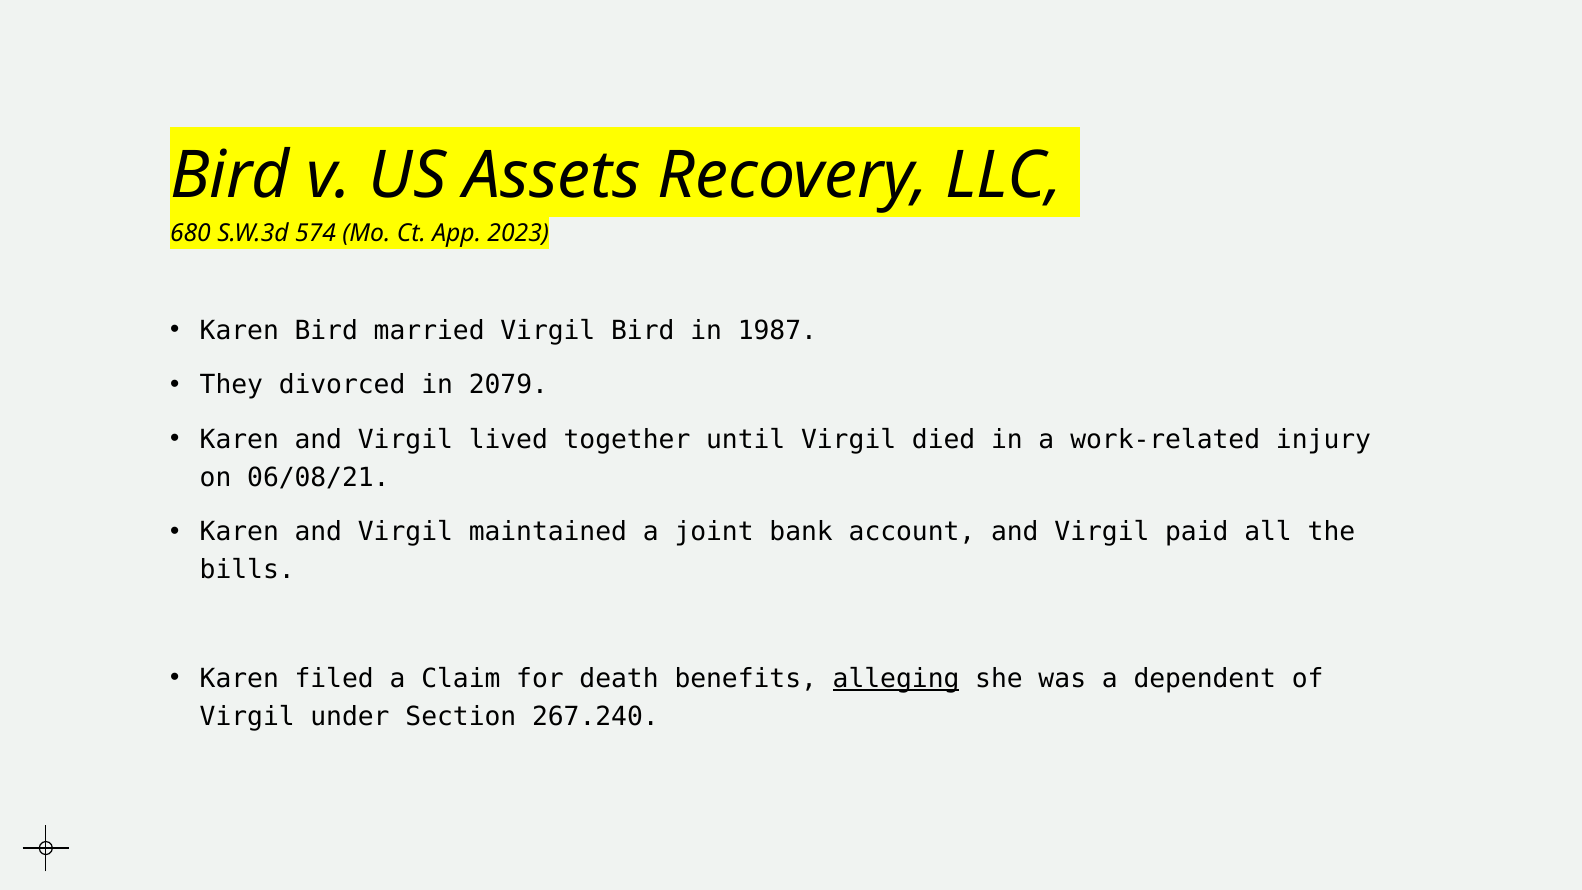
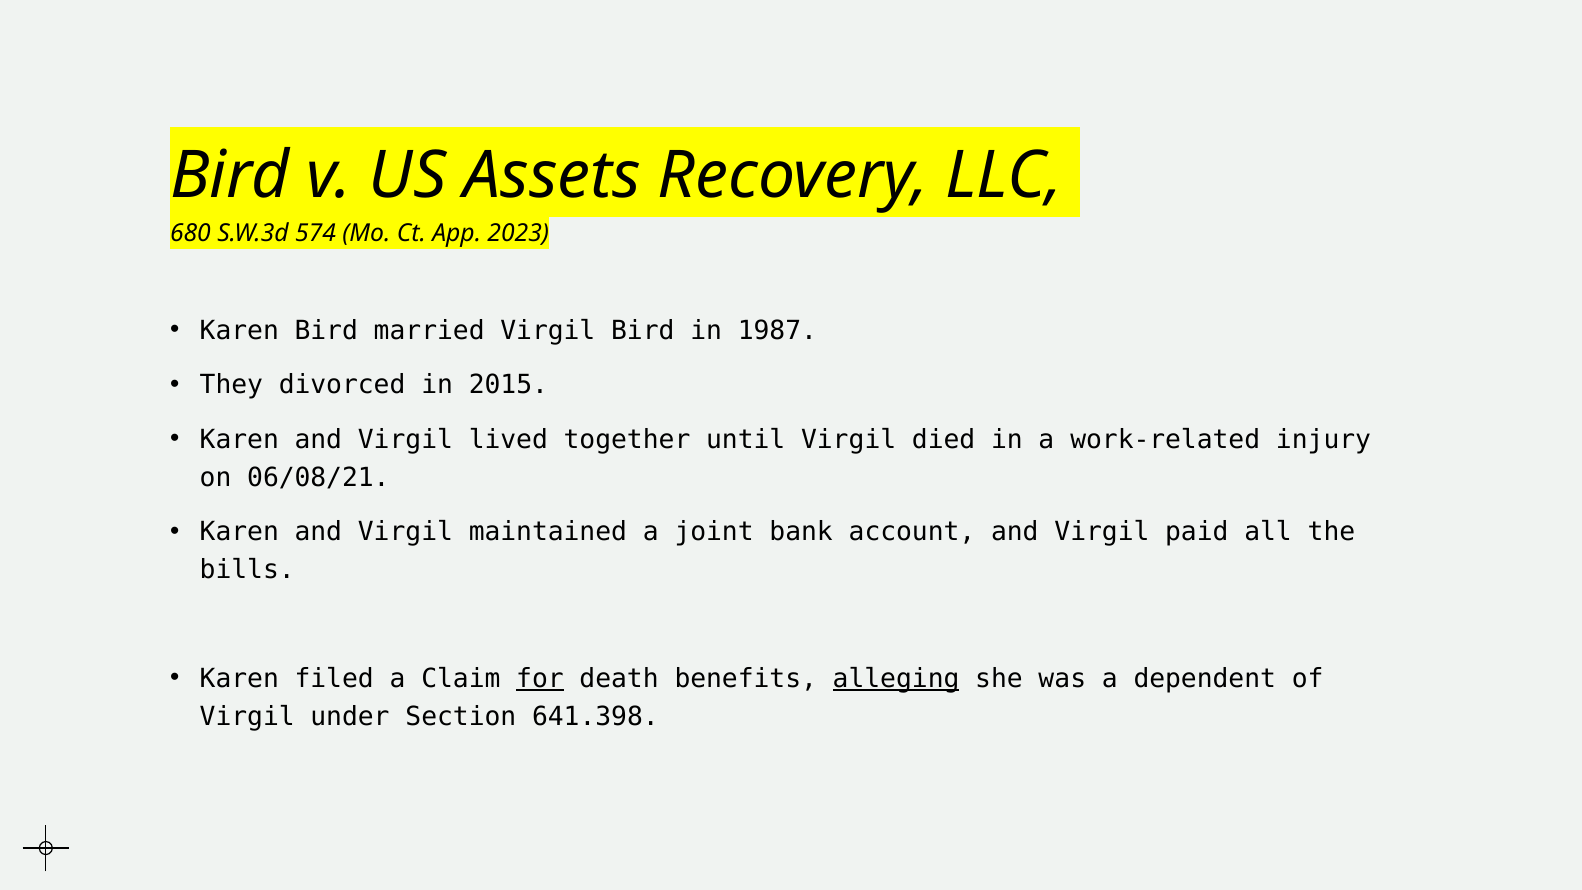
2079: 2079 -> 2015
for underline: none -> present
267.240: 267.240 -> 641.398
